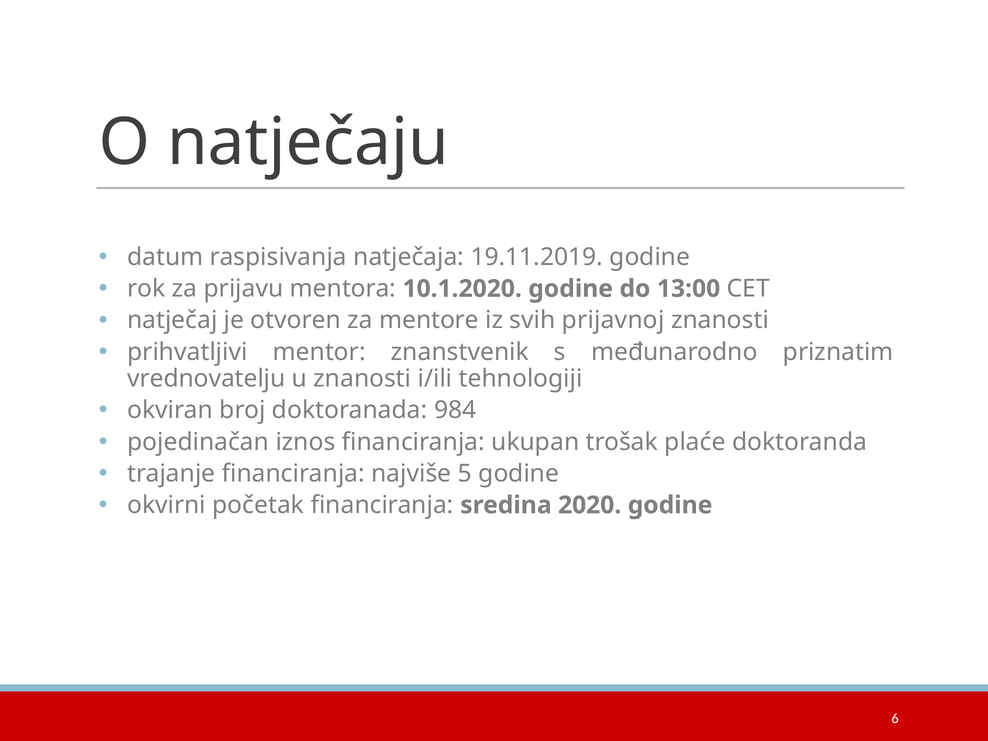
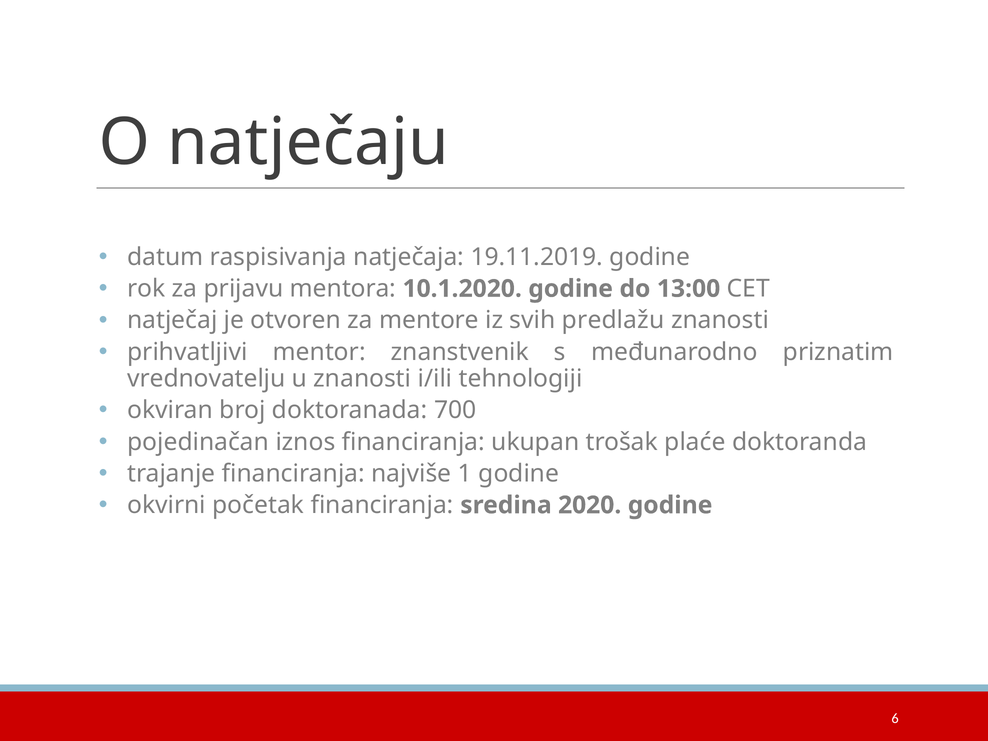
prijavnoj: prijavnoj -> predlažu
984: 984 -> 700
5: 5 -> 1
